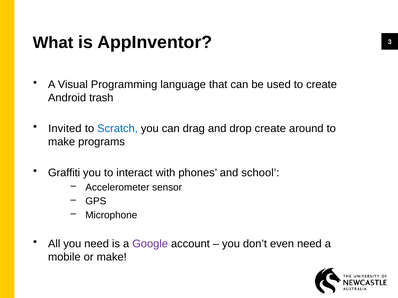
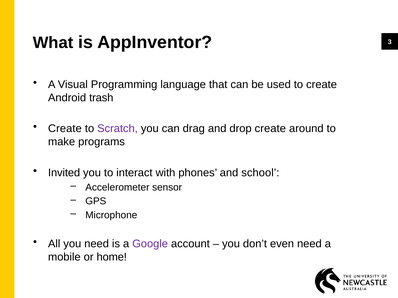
Invited at (65, 129): Invited -> Create
Scratch colour: blue -> purple
Graffiti: Graffiti -> Invited
or make: make -> home
